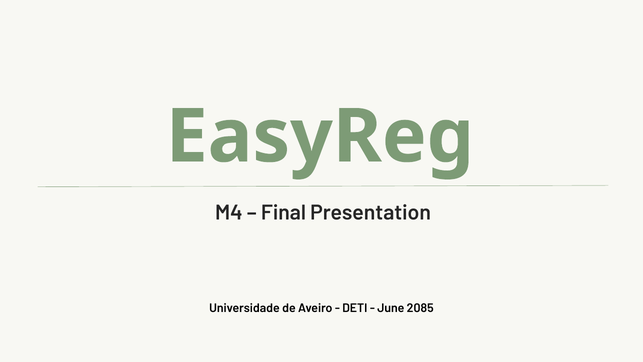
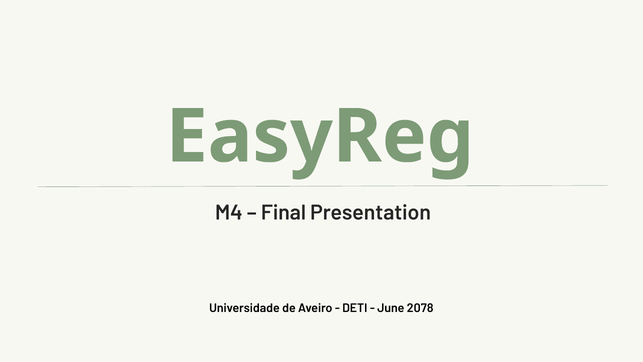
2085: 2085 -> 2078
